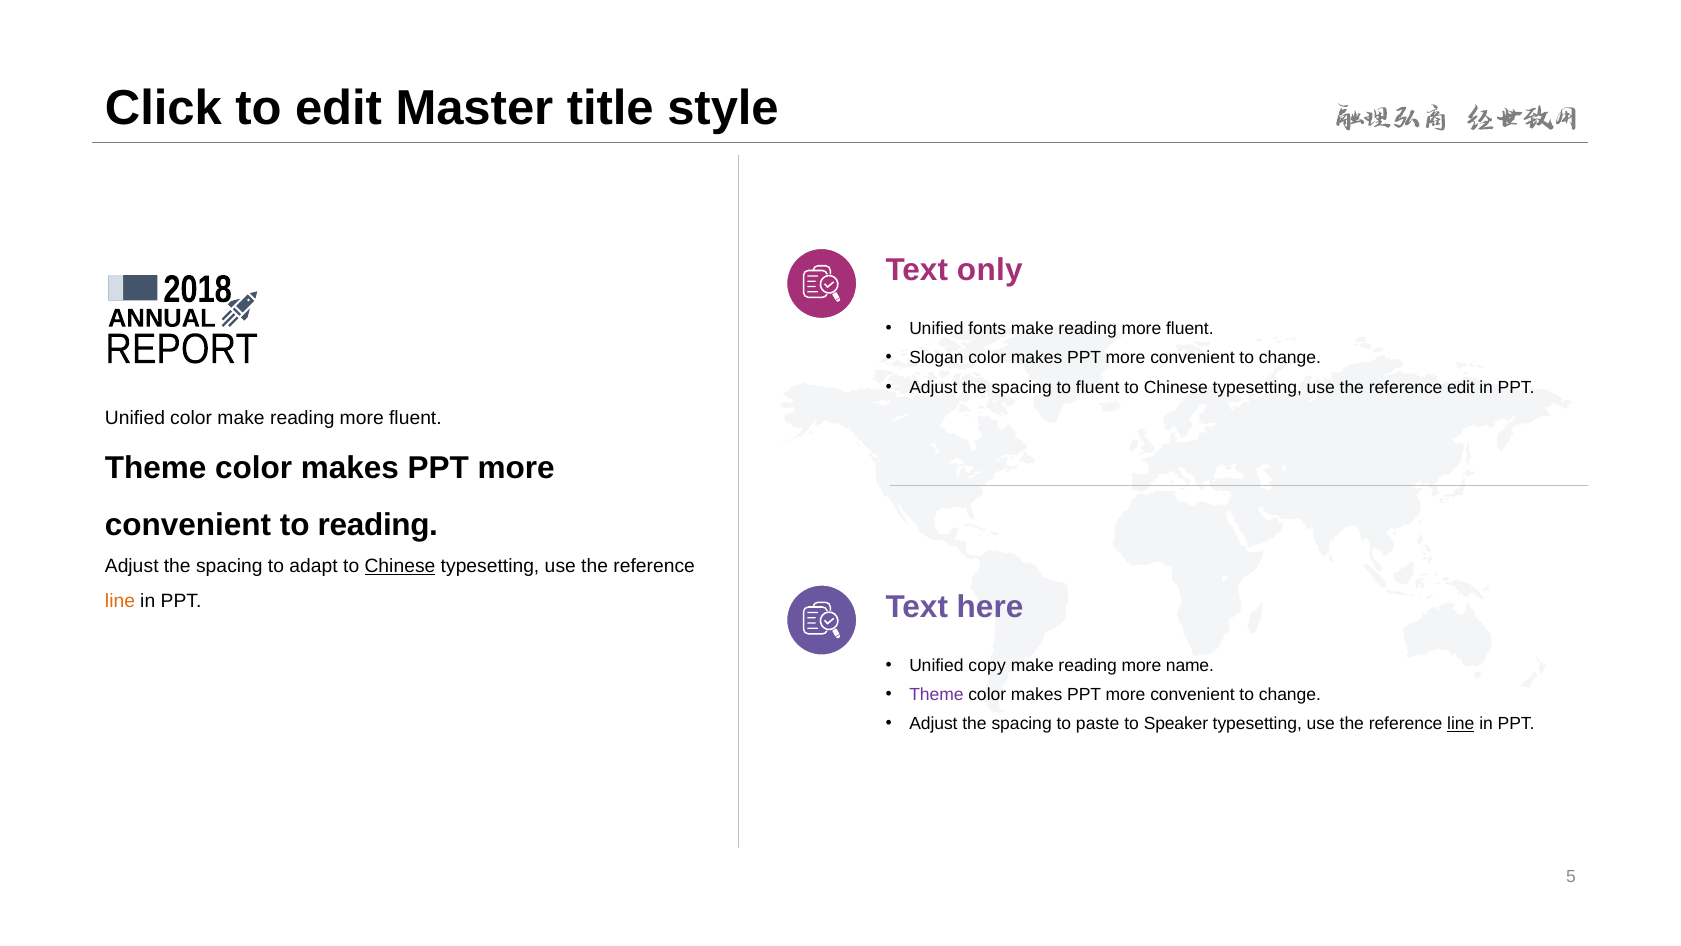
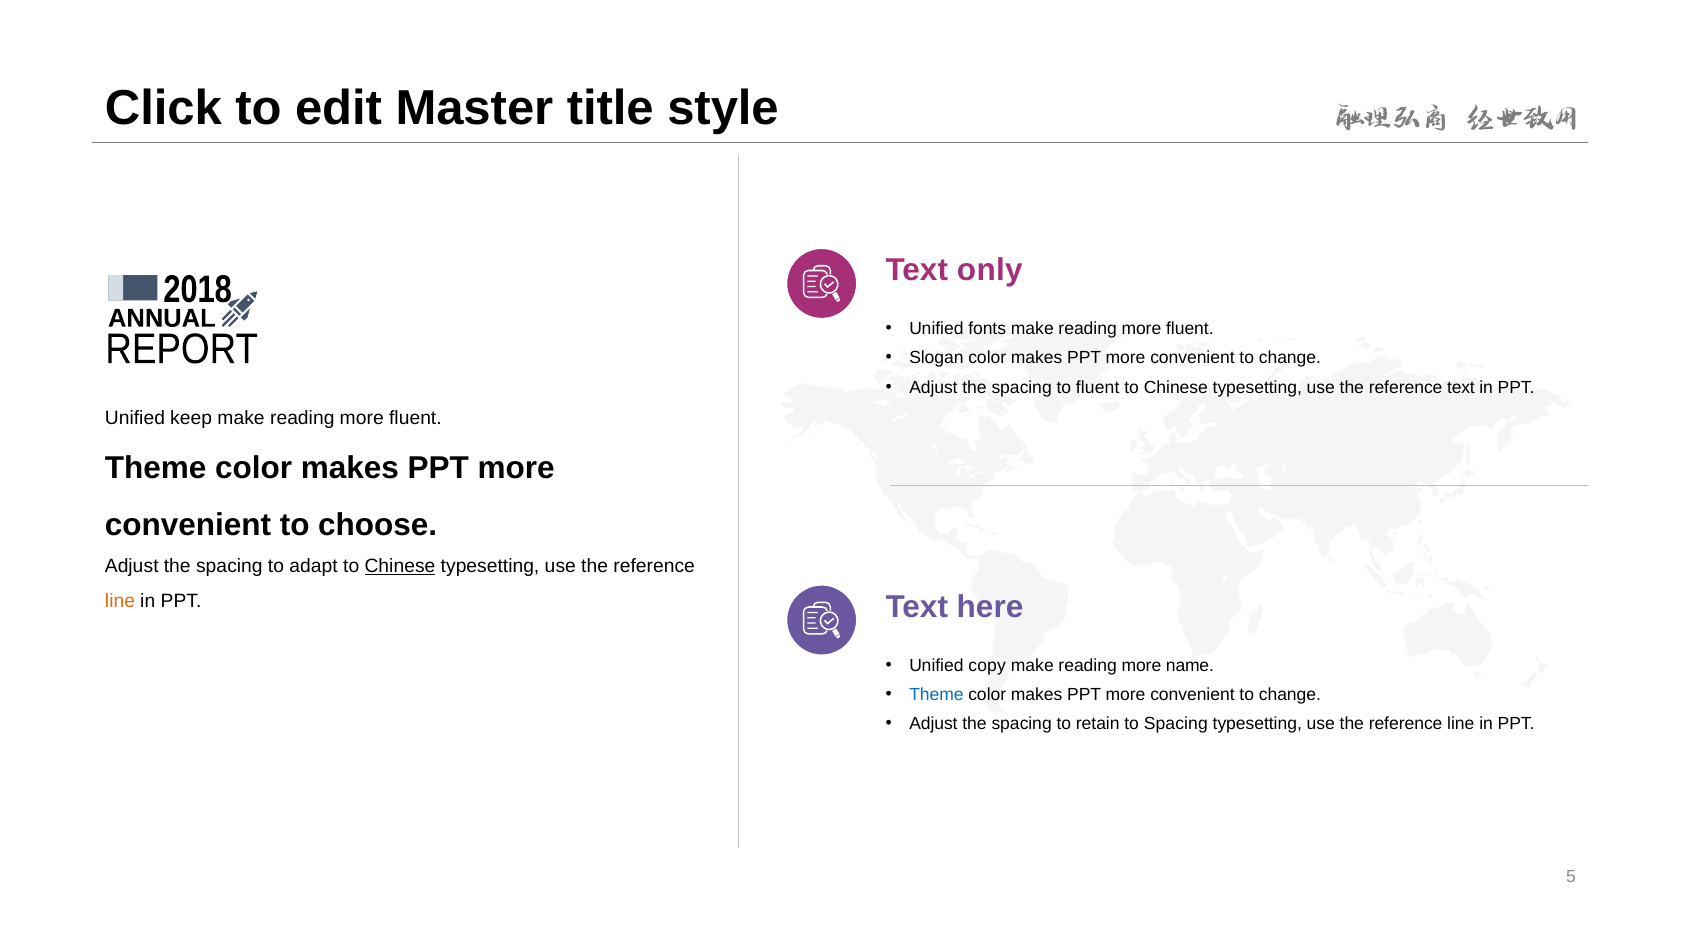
reference edit: edit -> text
Unified color: color -> keep
to reading: reading -> choose
Theme at (936, 694) colour: purple -> blue
paste: paste -> retain
to Speaker: Speaker -> Spacing
line at (1461, 724) underline: present -> none
